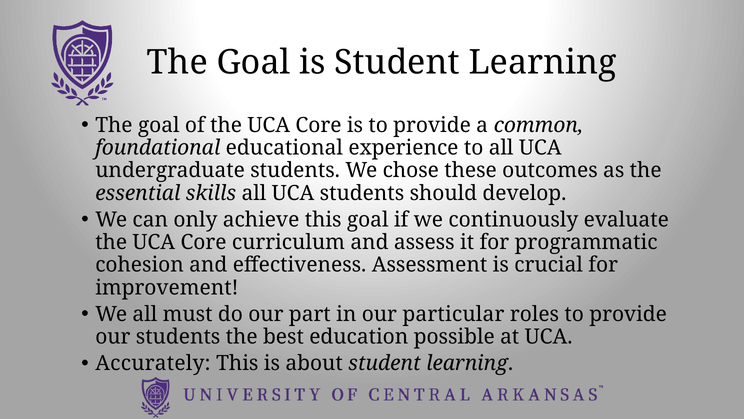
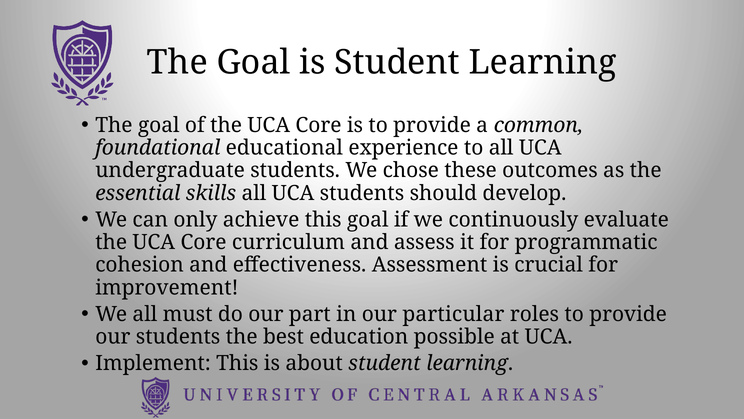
Accurately: Accurately -> Implement
